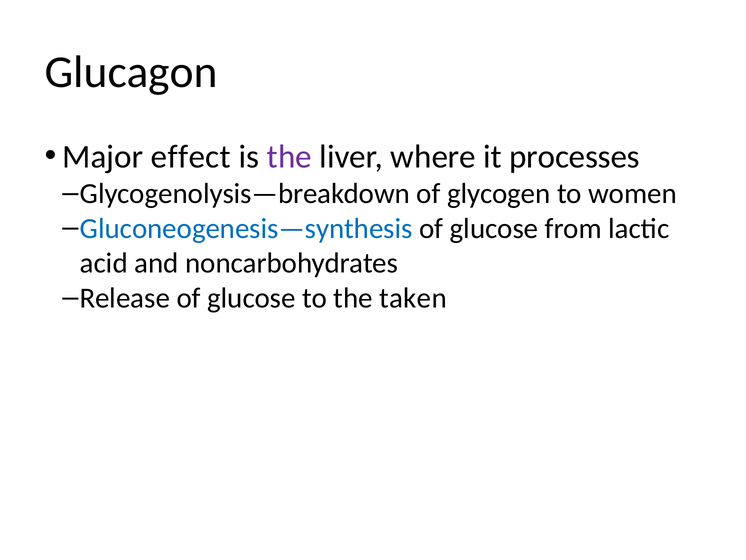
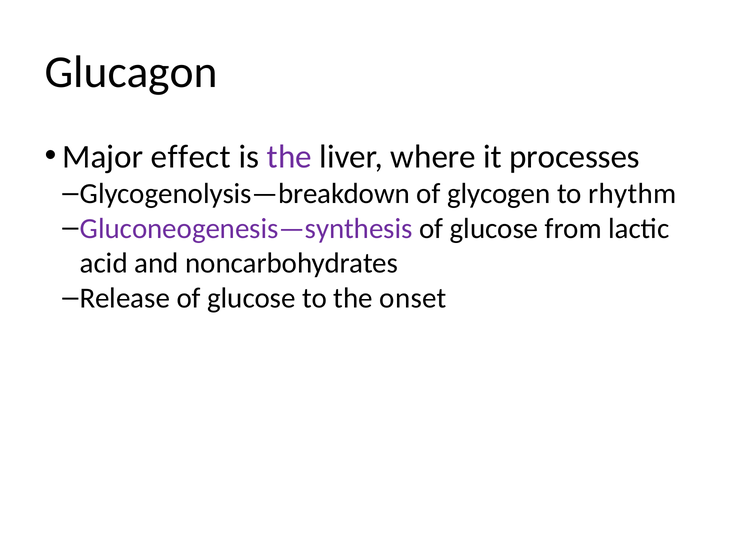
women: women -> rhythm
Gluconeogenesis—synthesis colour: blue -> purple
taken: taken -> onset
